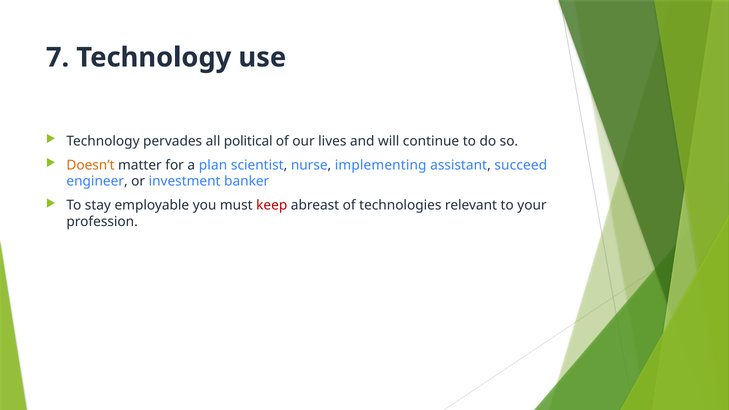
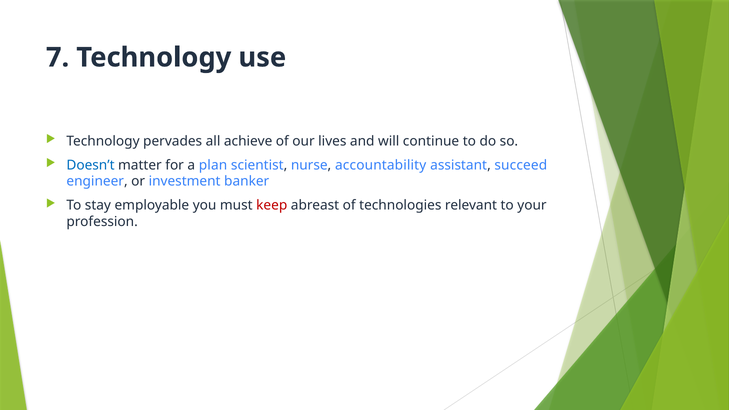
political: political -> achieve
Doesn’t colour: orange -> blue
implementing: implementing -> accountability
